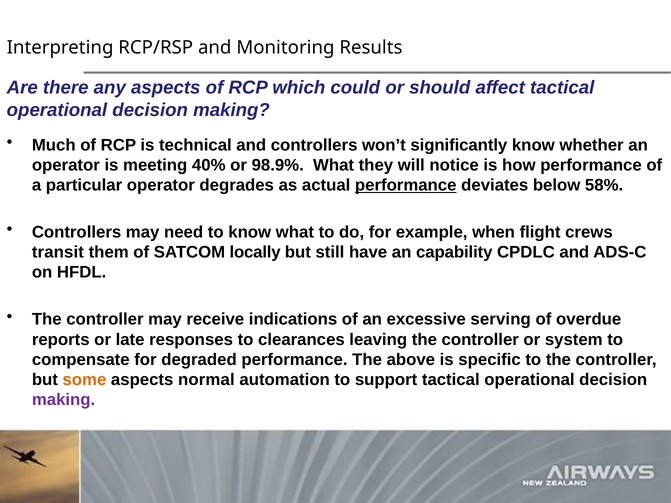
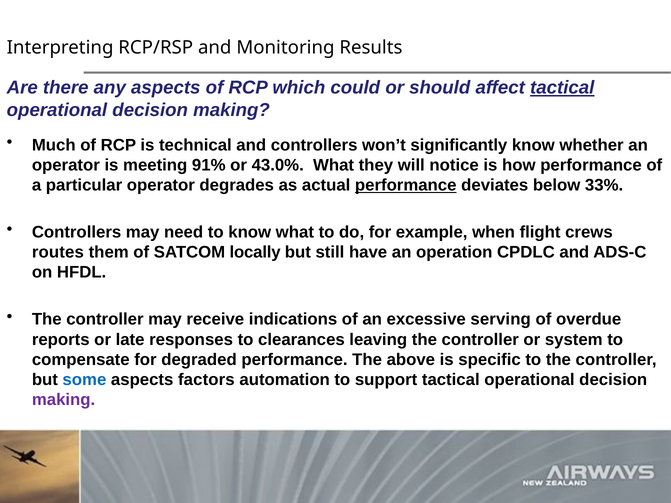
tactical at (562, 88) underline: none -> present
40%: 40% -> 91%
98.9%: 98.9% -> 43.0%
58%: 58% -> 33%
transit: transit -> routes
capability: capability -> operation
some colour: orange -> blue
normal: normal -> factors
